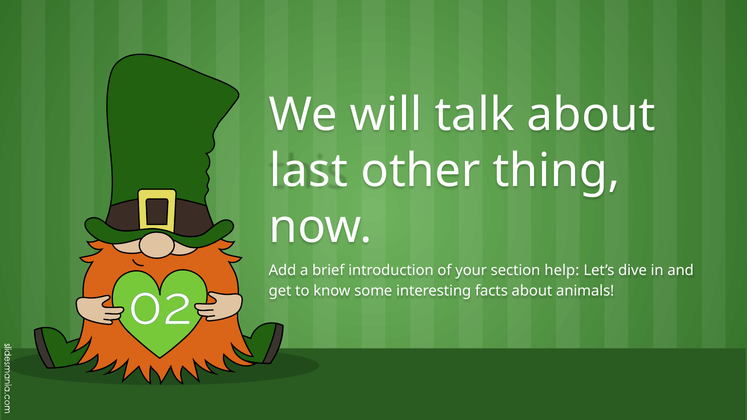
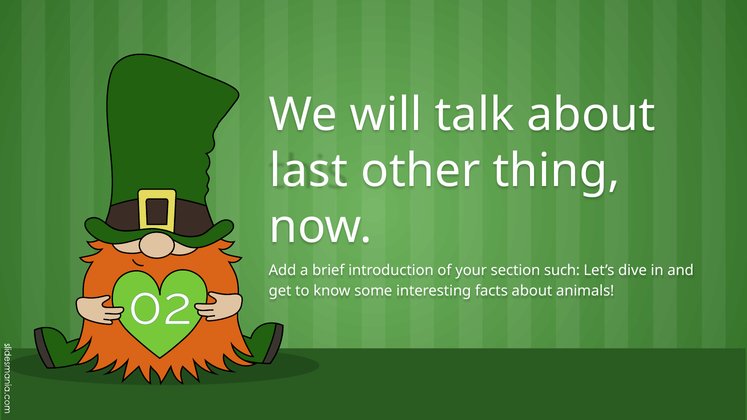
help: help -> such
